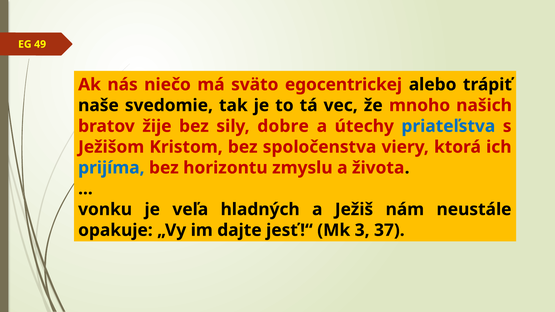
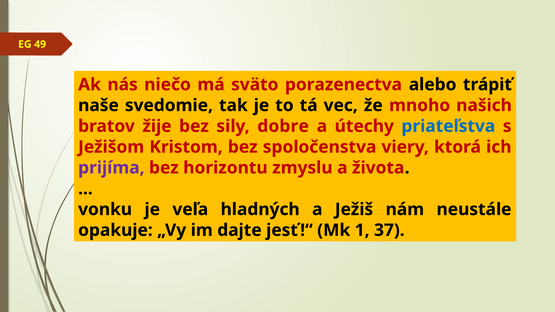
egocentrickej: egocentrickej -> porazenectva
prijíma colour: blue -> purple
3: 3 -> 1
